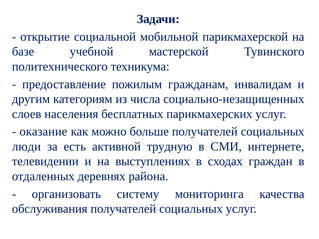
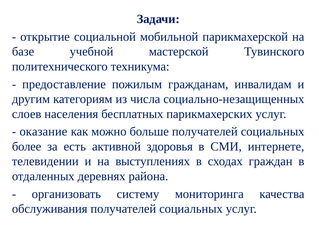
люди: люди -> более
трудную: трудную -> здоровья
